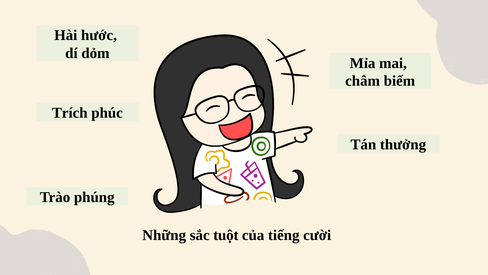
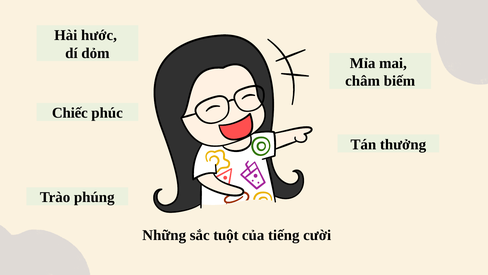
Trích: Trích -> Chiếc
